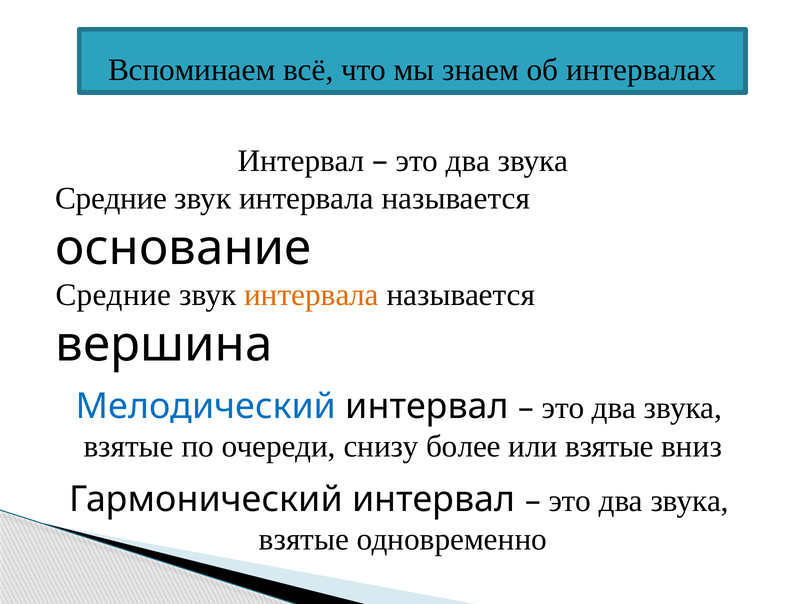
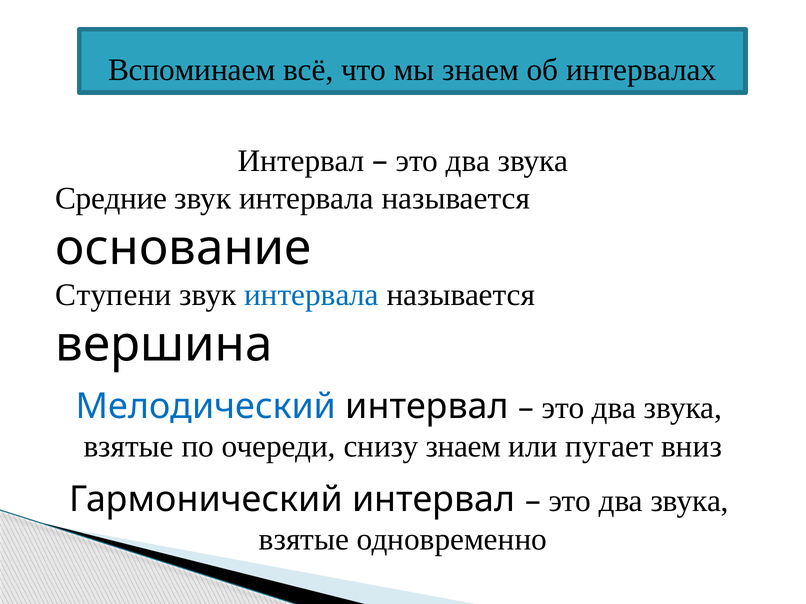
Средние at (113, 295): Средние -> Ступени
интервала at (312, 295) colour: orange -> blue
снизу более: более -> знаем
или взятые: взятые -> пугает
